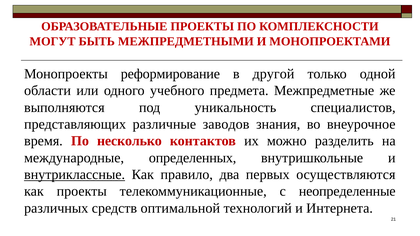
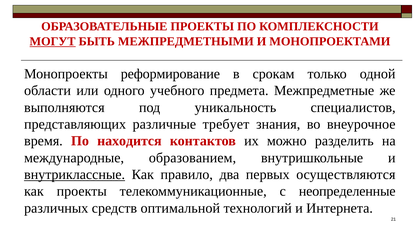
МОГУТ underline: none -> present
другой: другой -> срокам
заводов: заводов -> требует
несколько: несколько -> находится
определенных: определенных -> образованием
